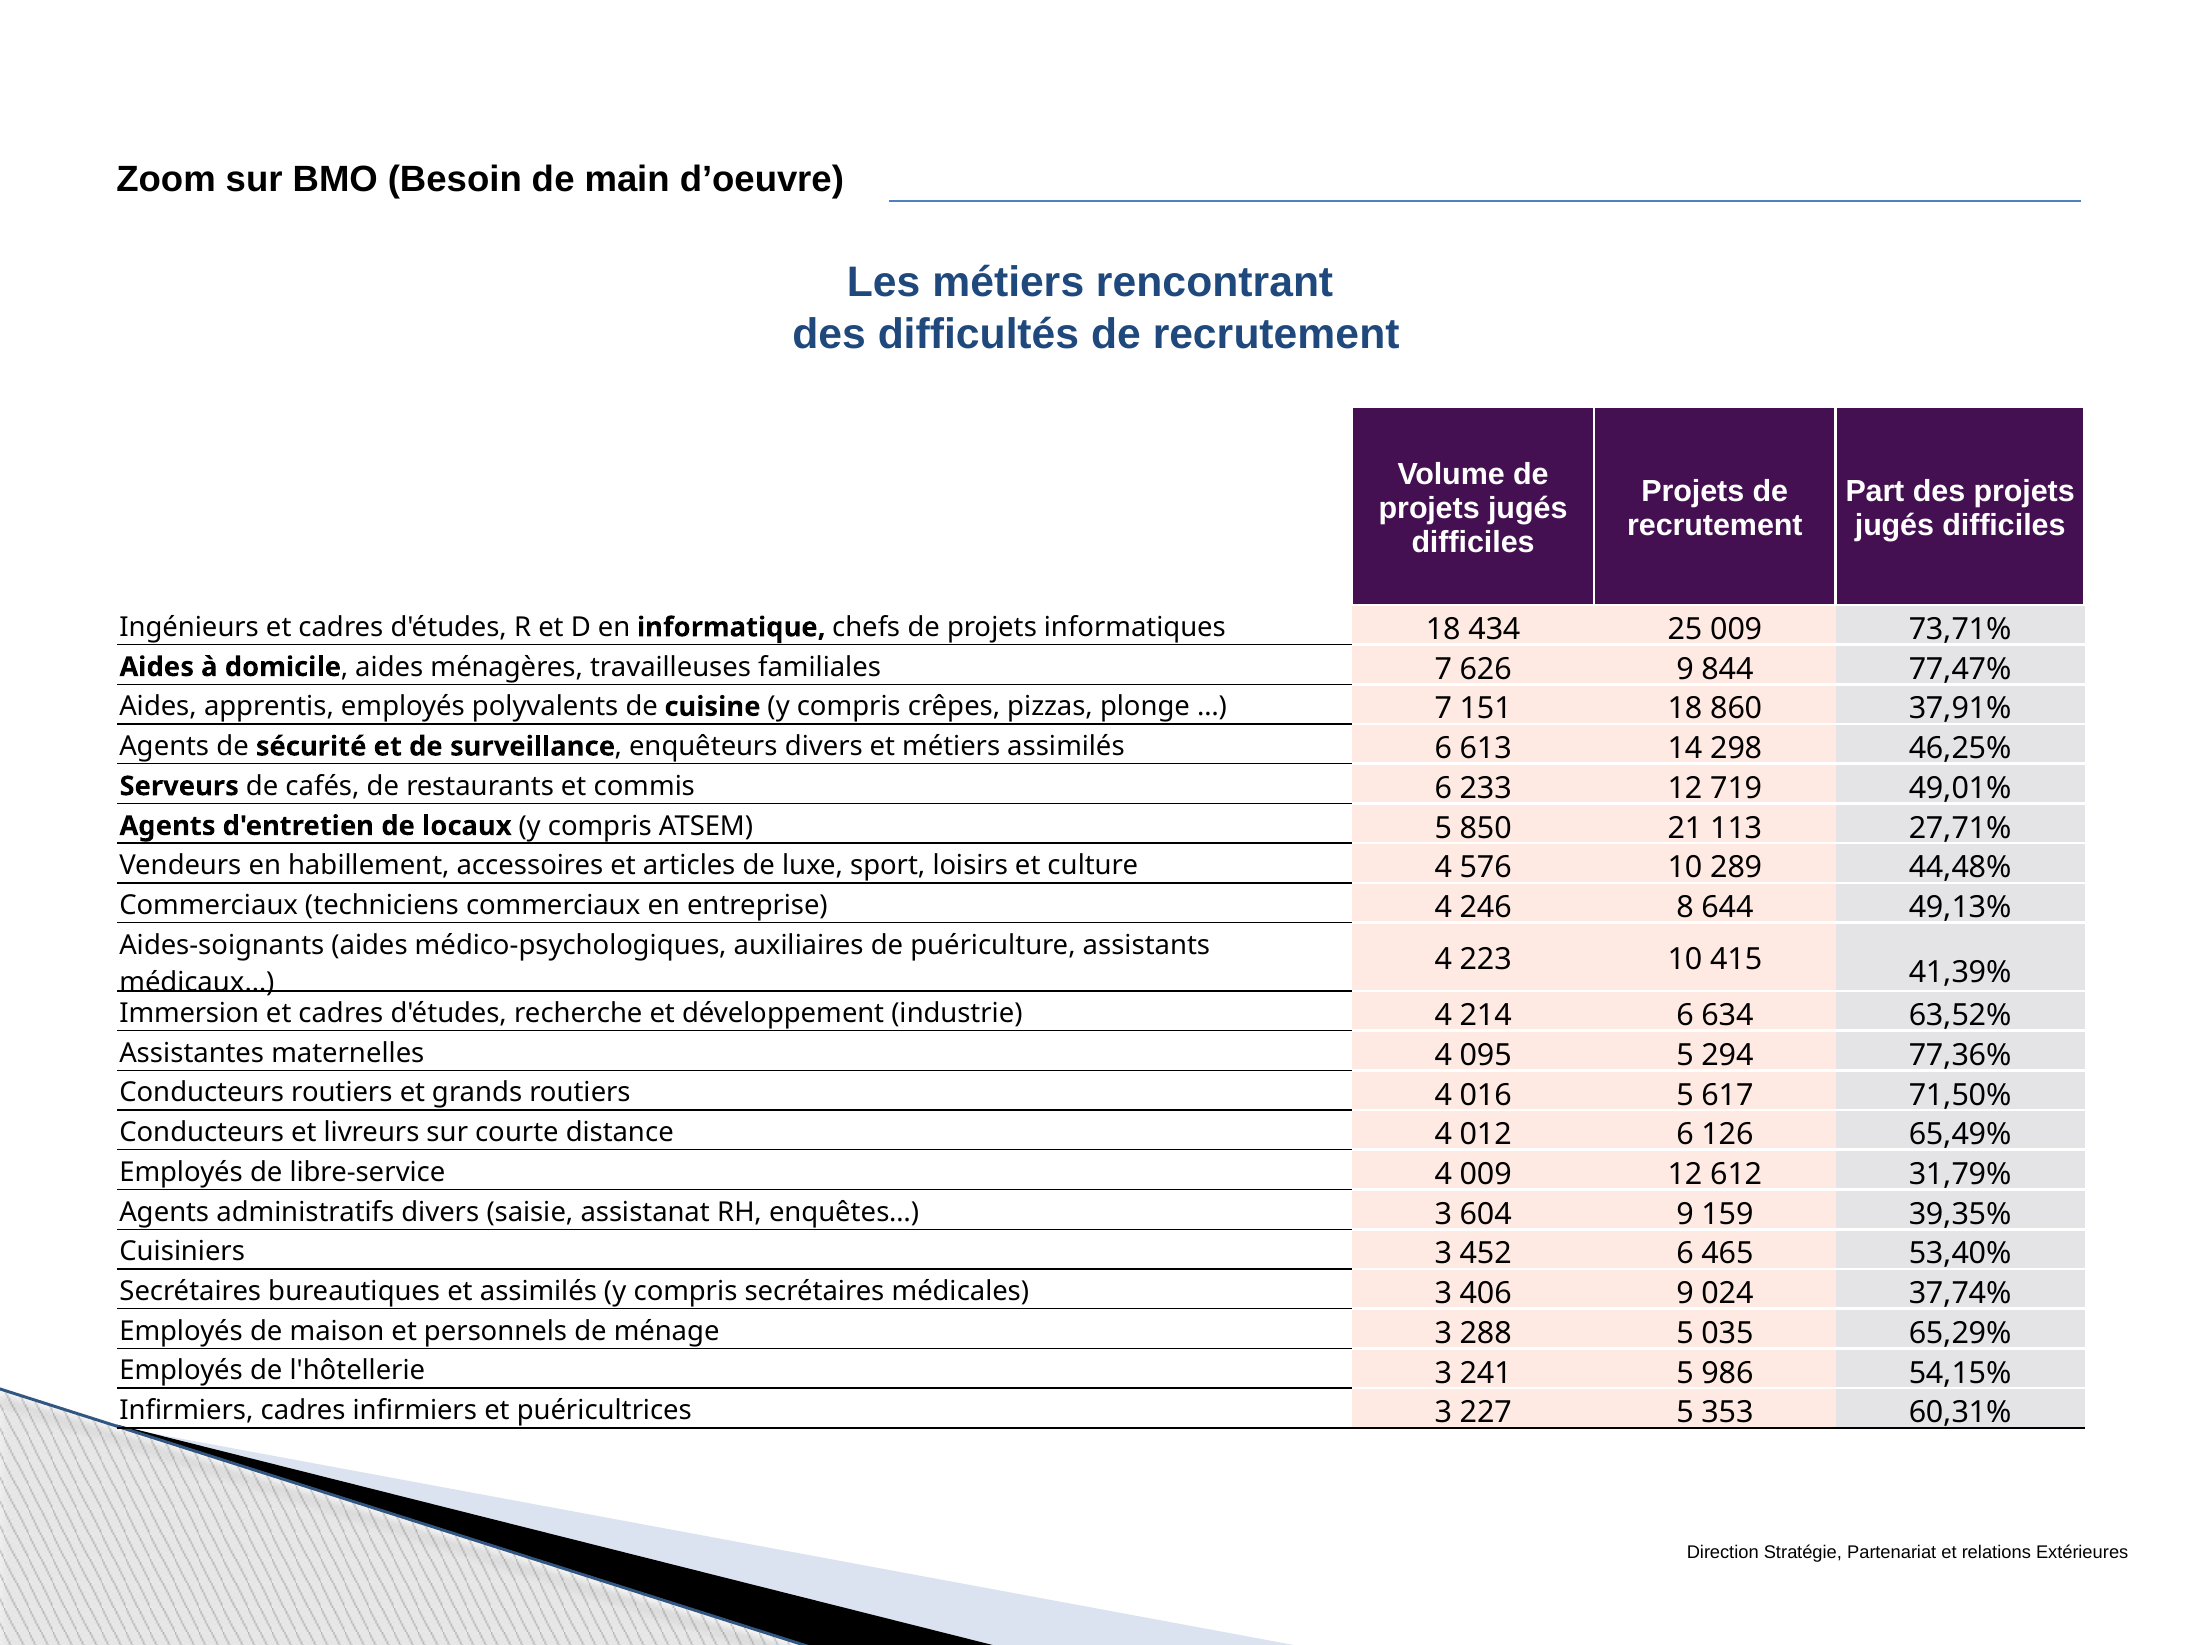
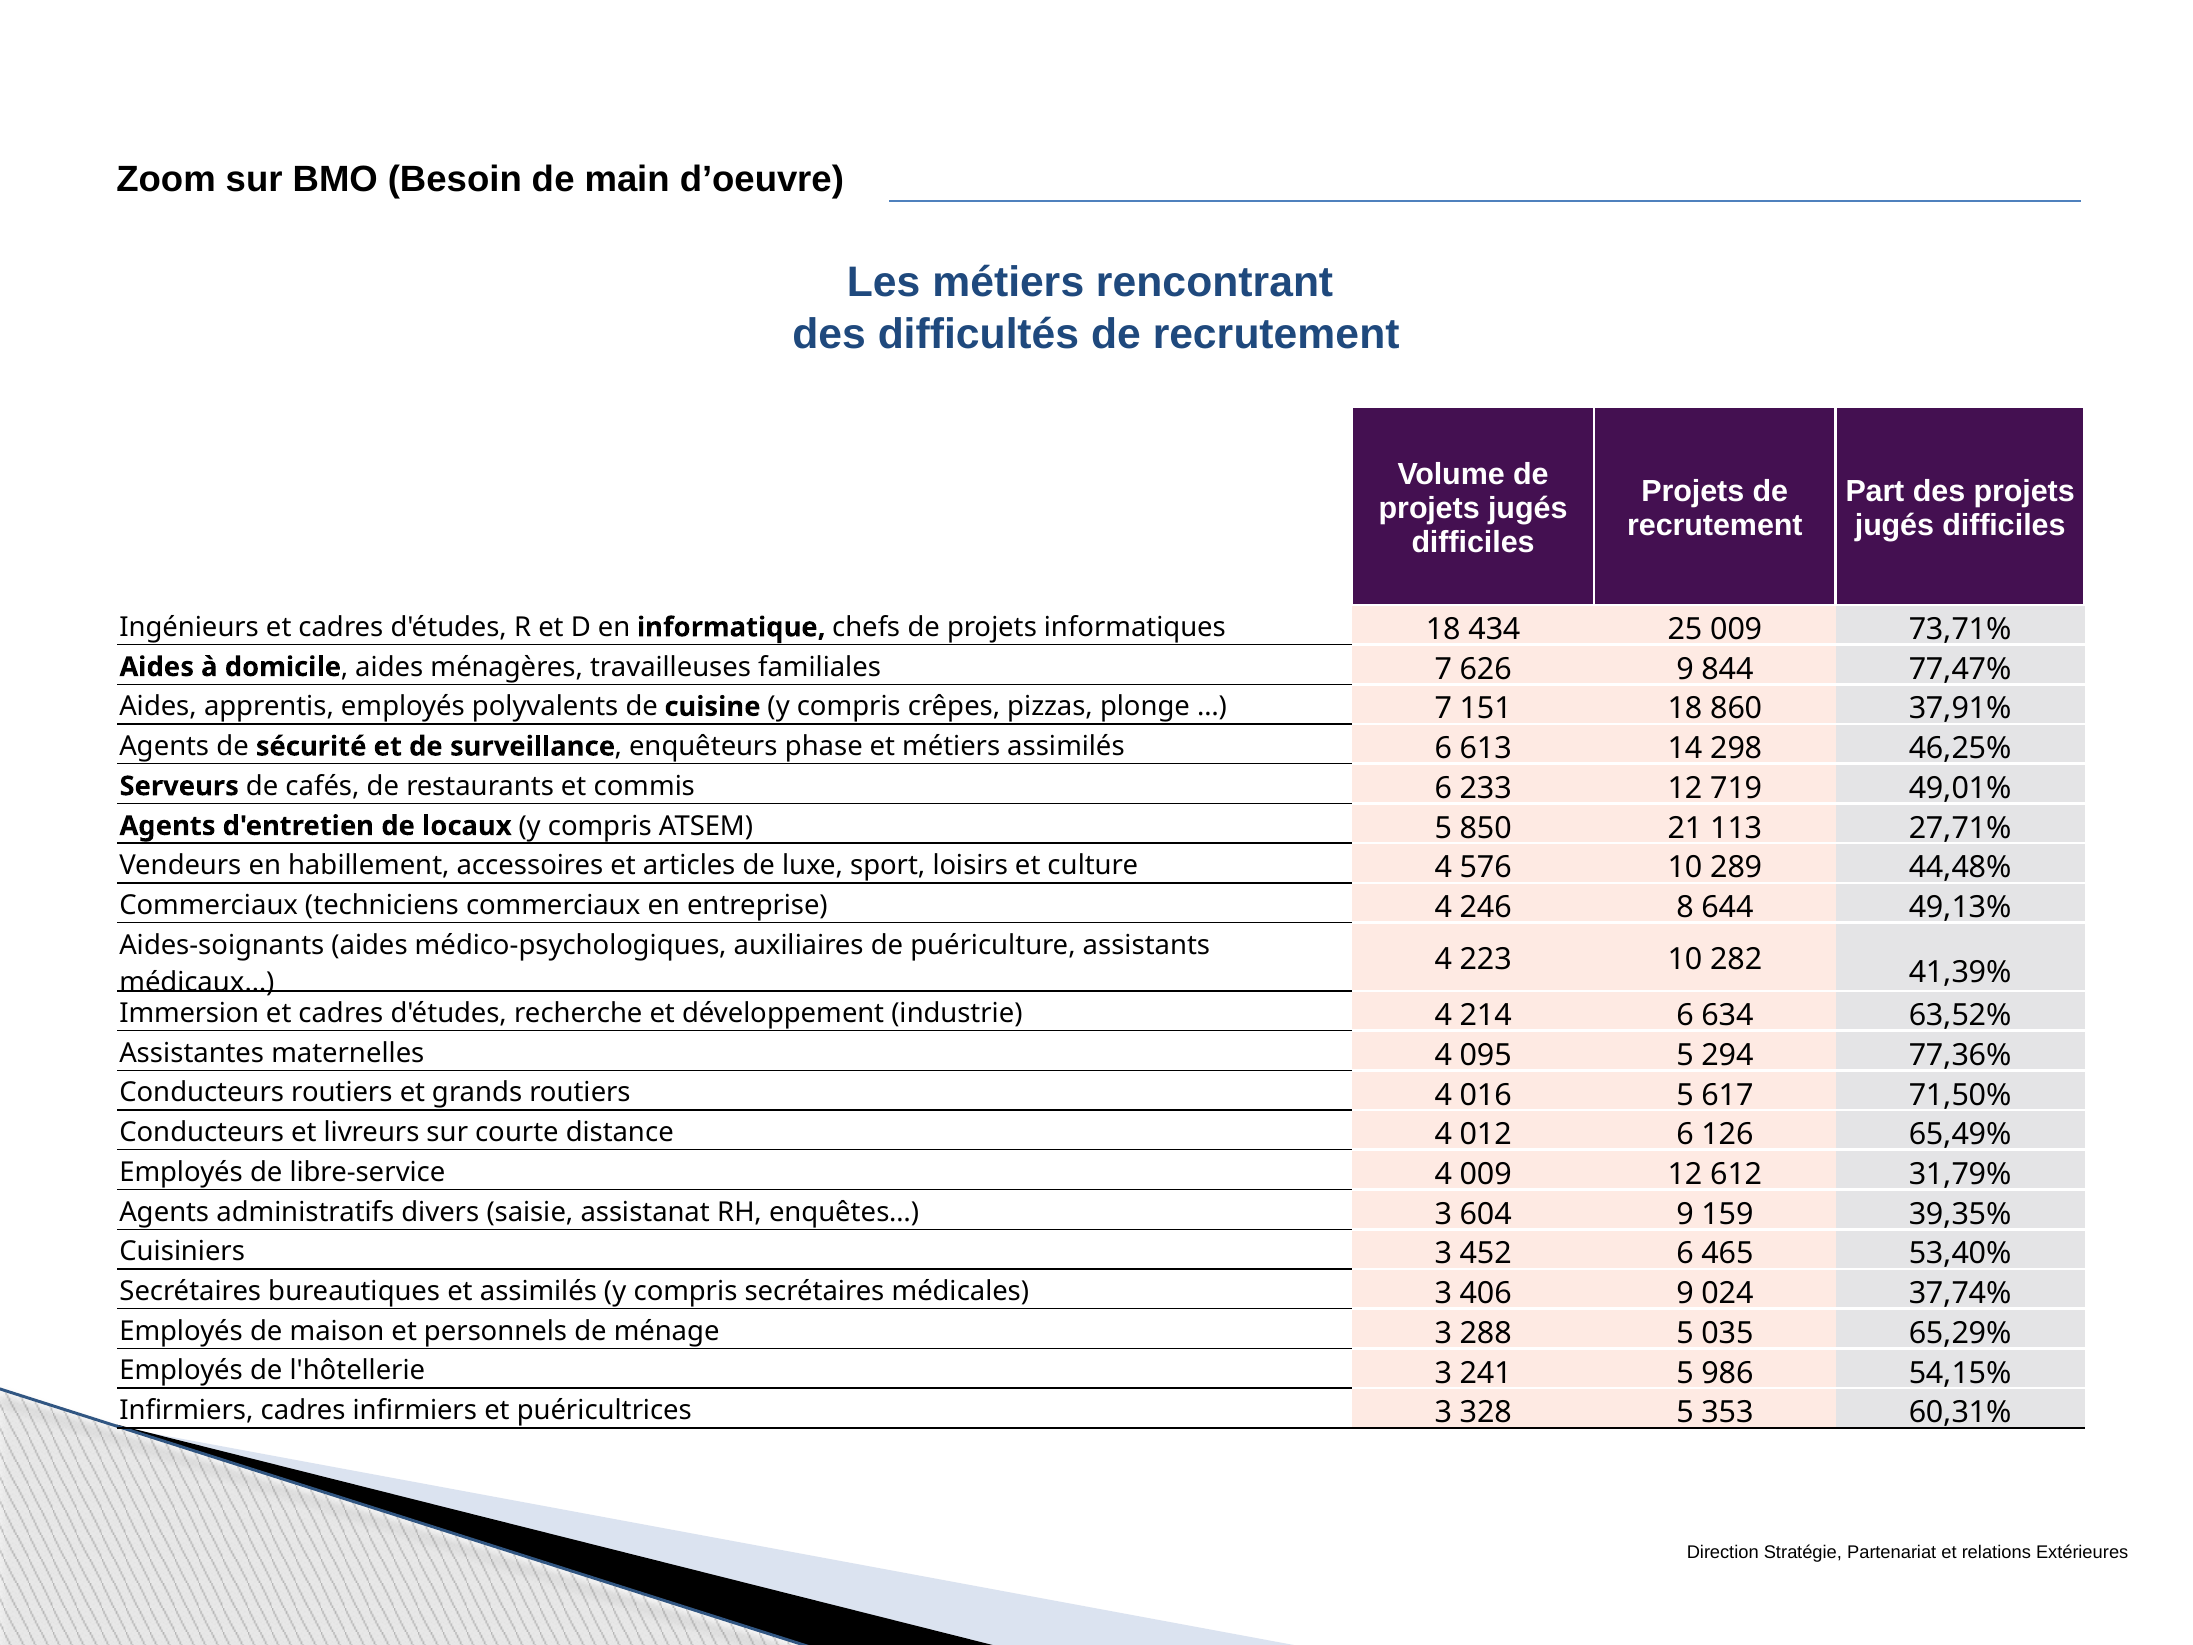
enquêteurs divers: divers -> phase
415: 415 -> 282
227: 227 -> 328
